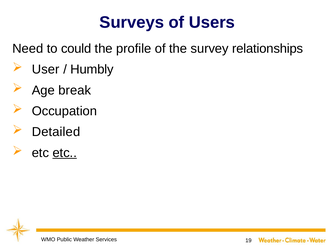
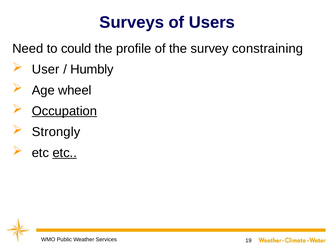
relationships: relationships -> constraining
break: break -> wheel
Occupation underline: none -> present
Detailed: Detailed -> Strongly
